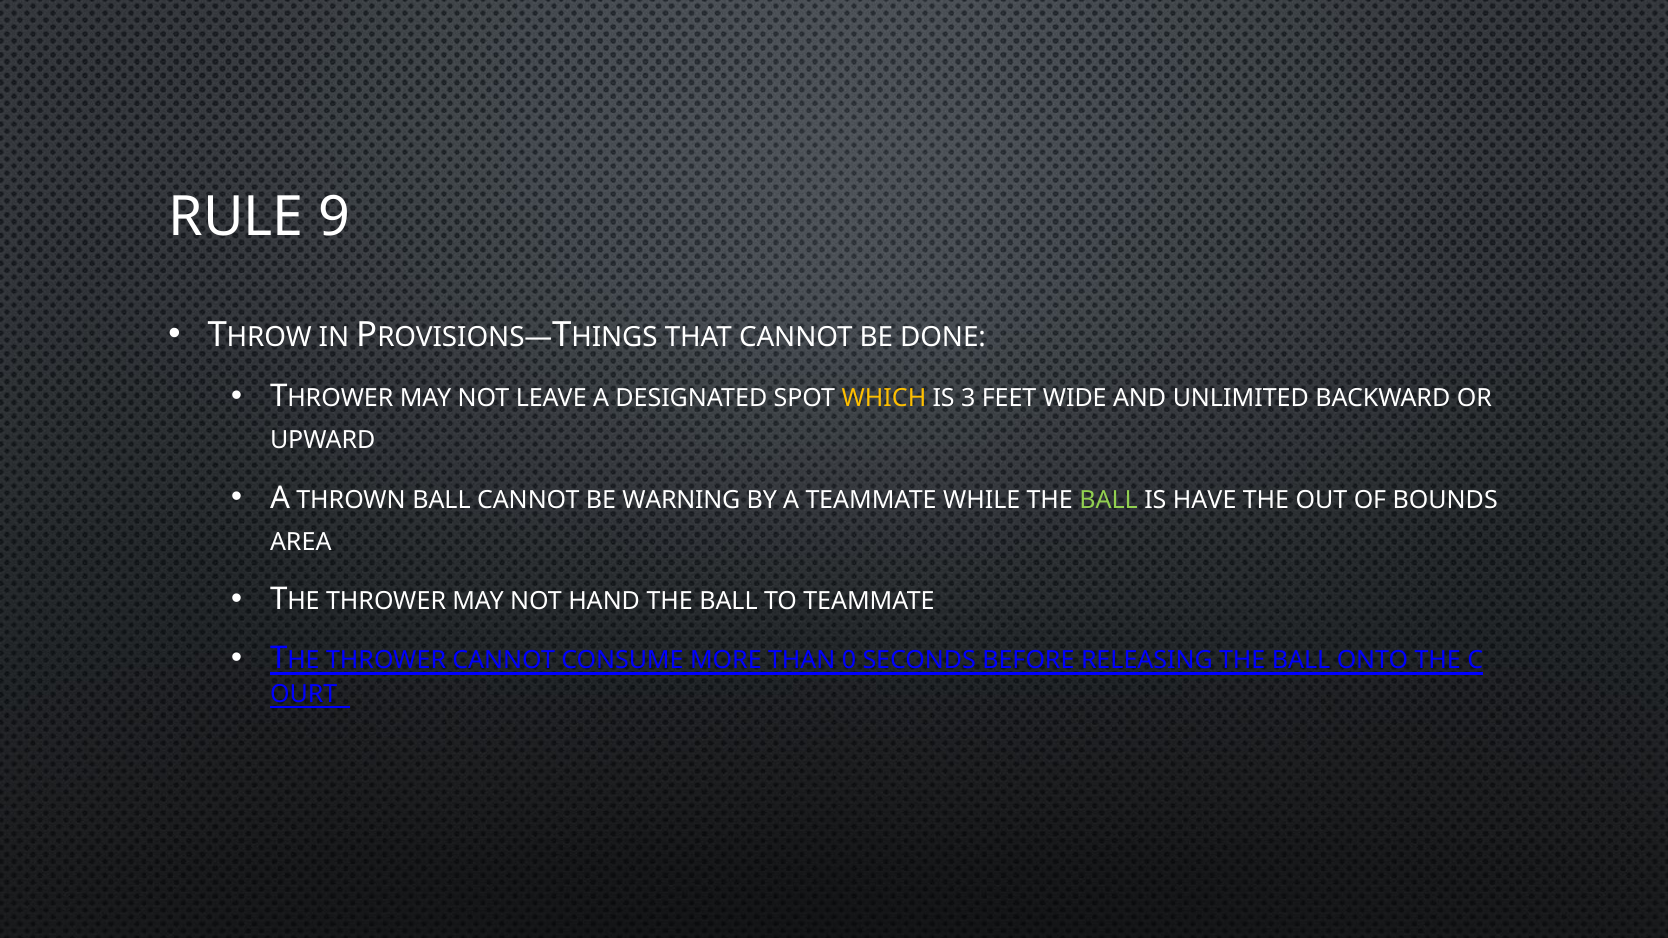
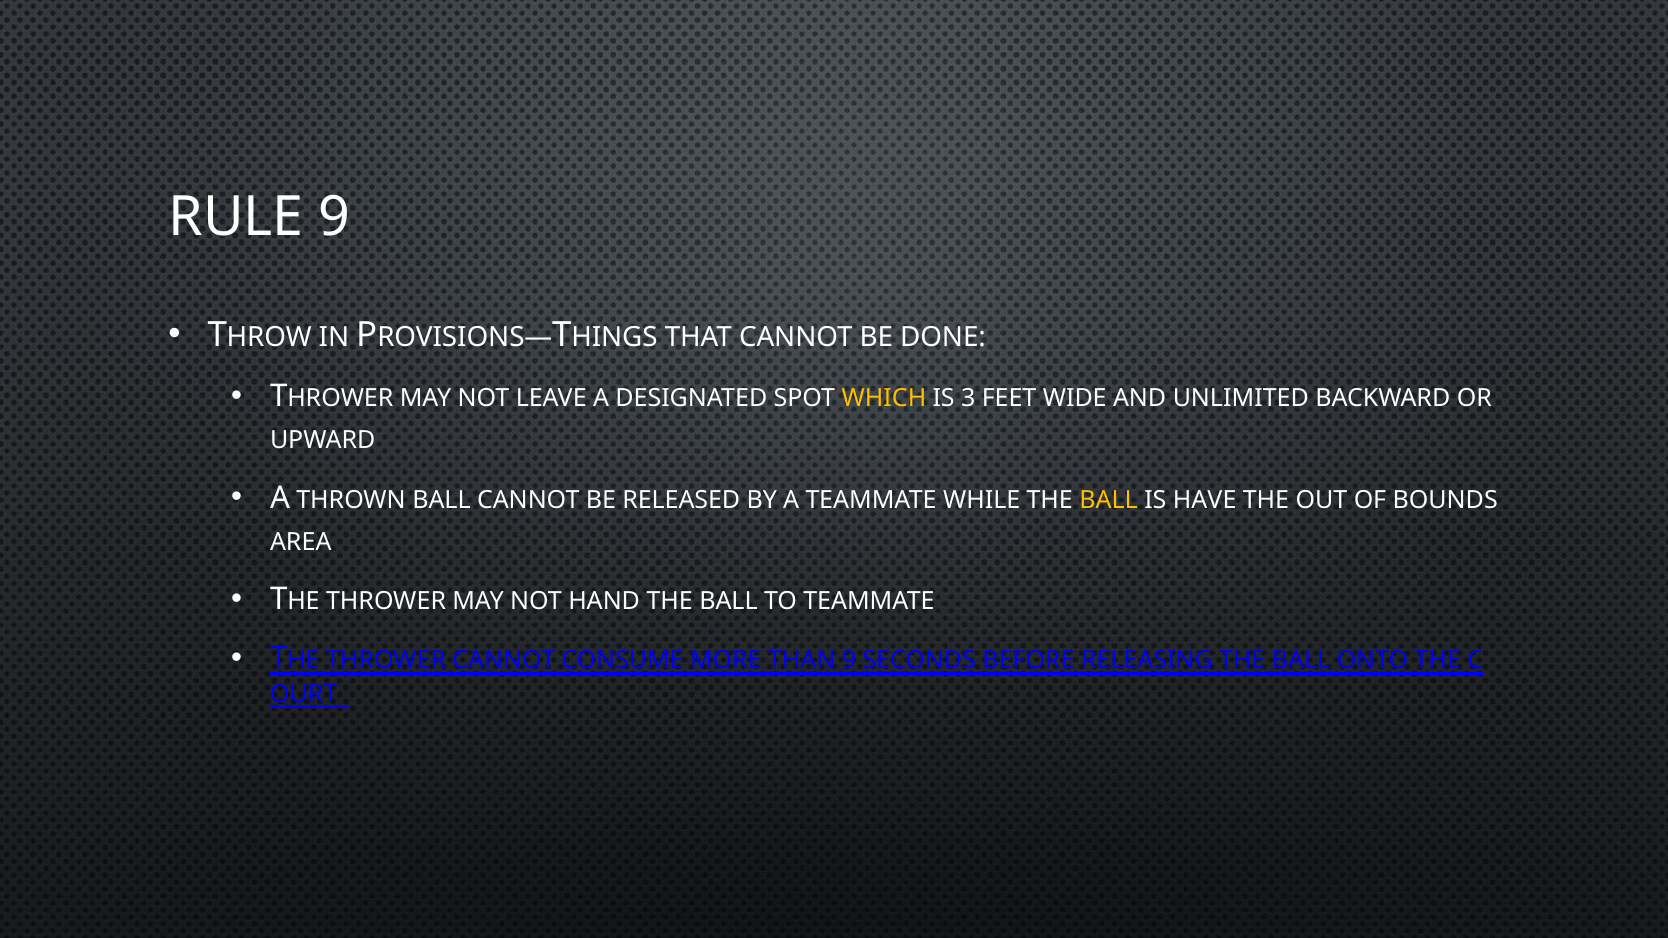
WARNING: WARNING -> RELEASED
BALL at (1109, 500) colour: light green -> yellow
THAN 0: 0 -> 9
